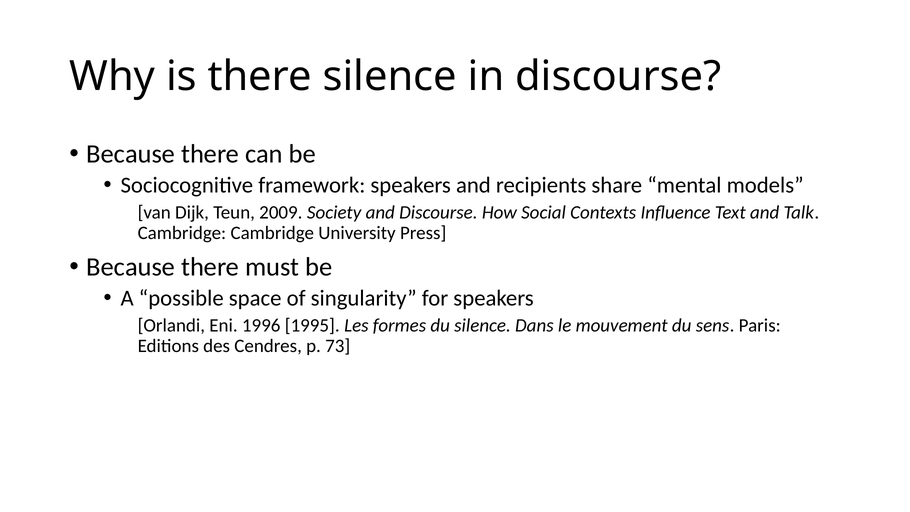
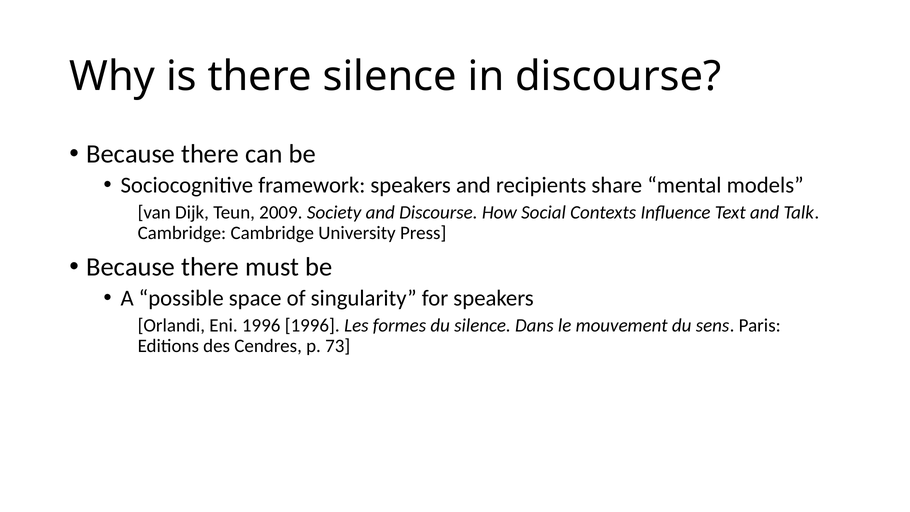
1996 1995: 1995 -> 1996
